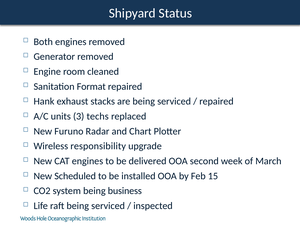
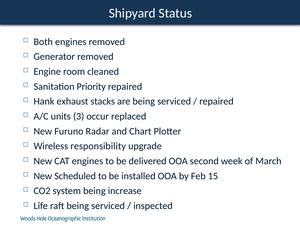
Format: Format -> Priority
techs: techs -> occur
business: business -> increase
